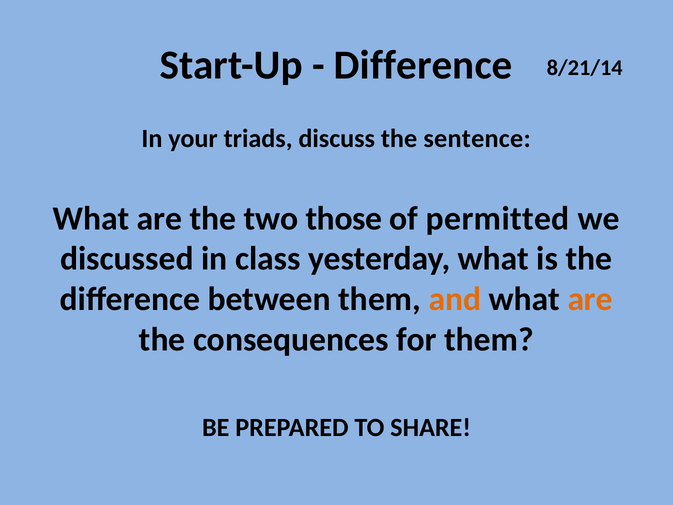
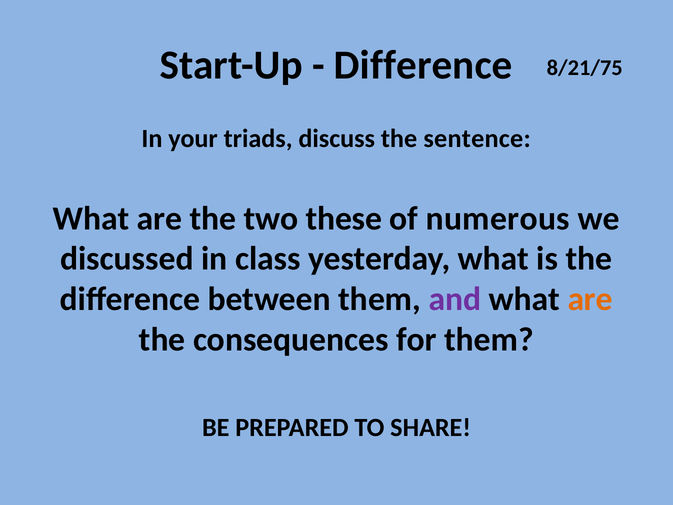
8/21/14: 8/21/14 -> 8/21/75
those: those -> these
permitted: permitted -> numerous
and colour: orange -> purple
